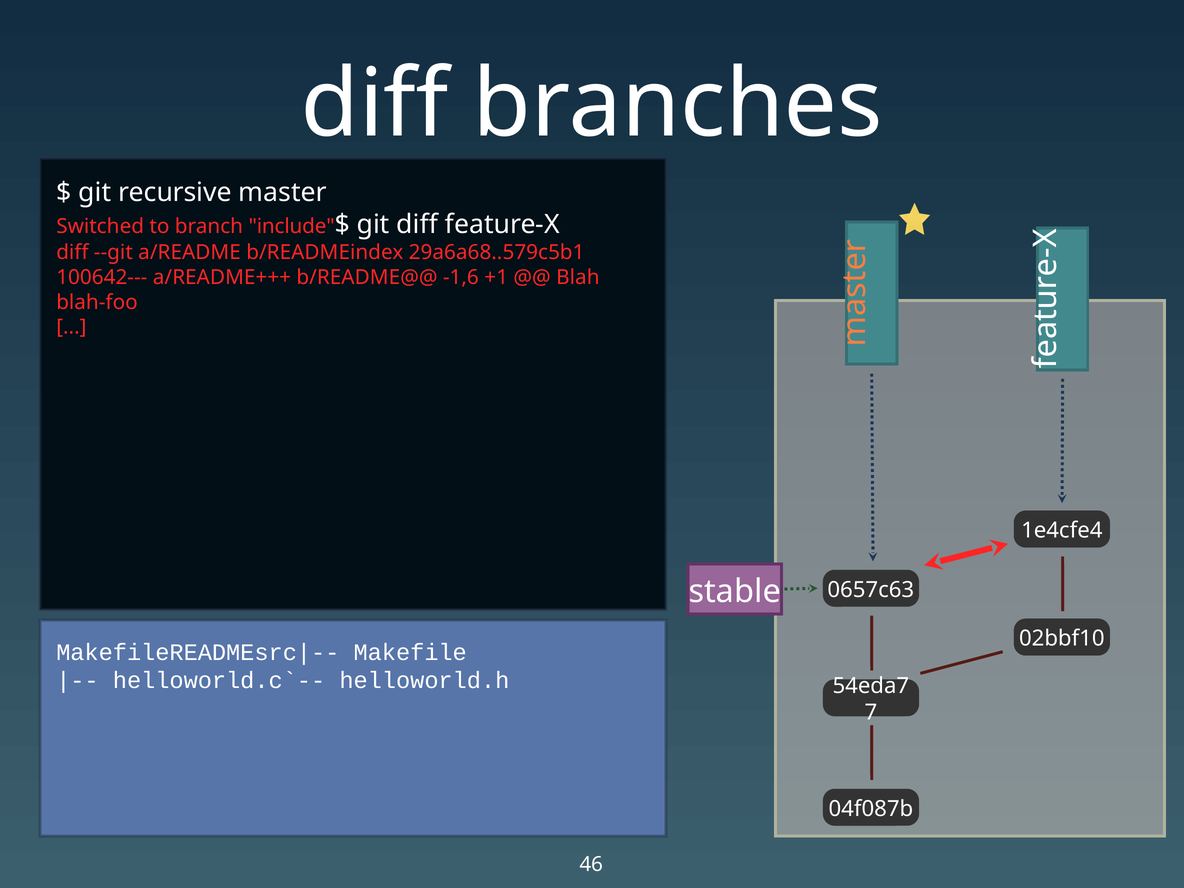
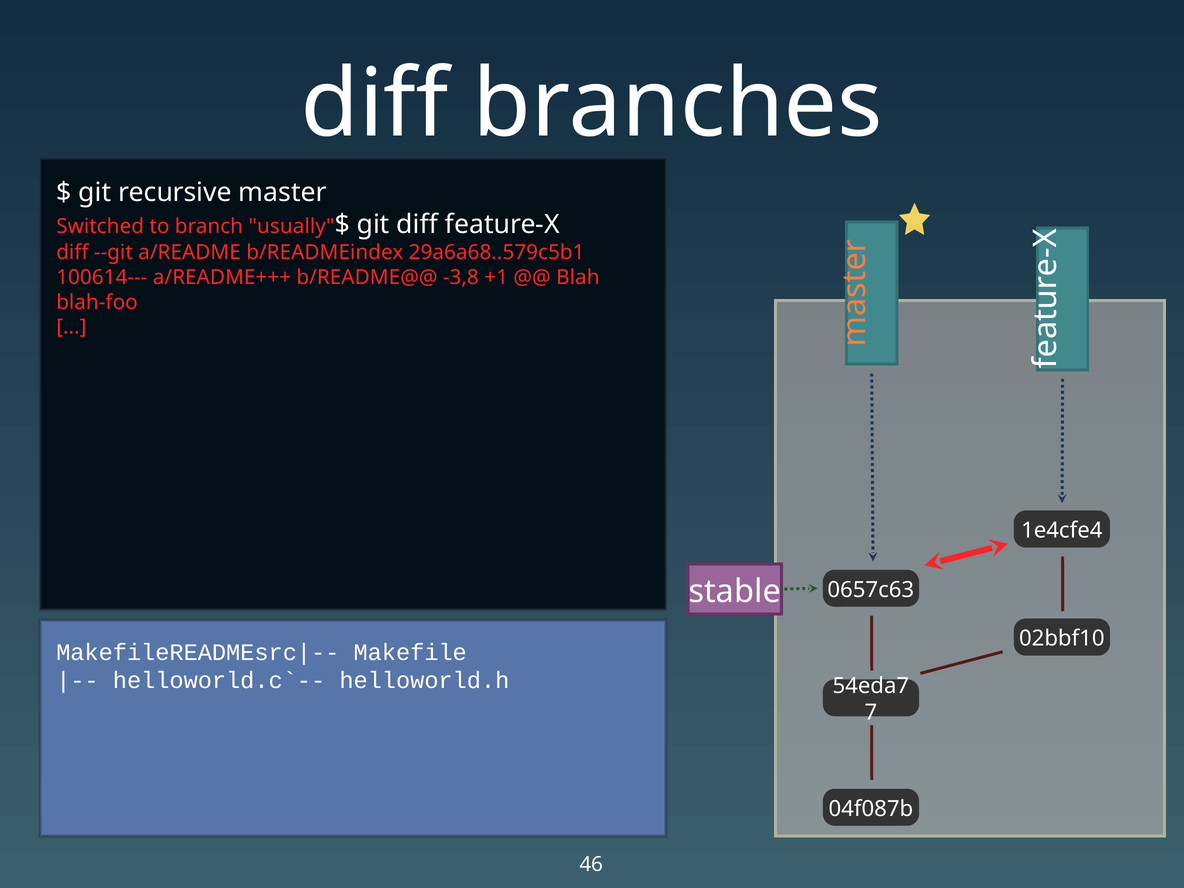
include: include -> usually
100642---: 100642--- -> 100614---
-1,6: -1,6 -> -3,8
